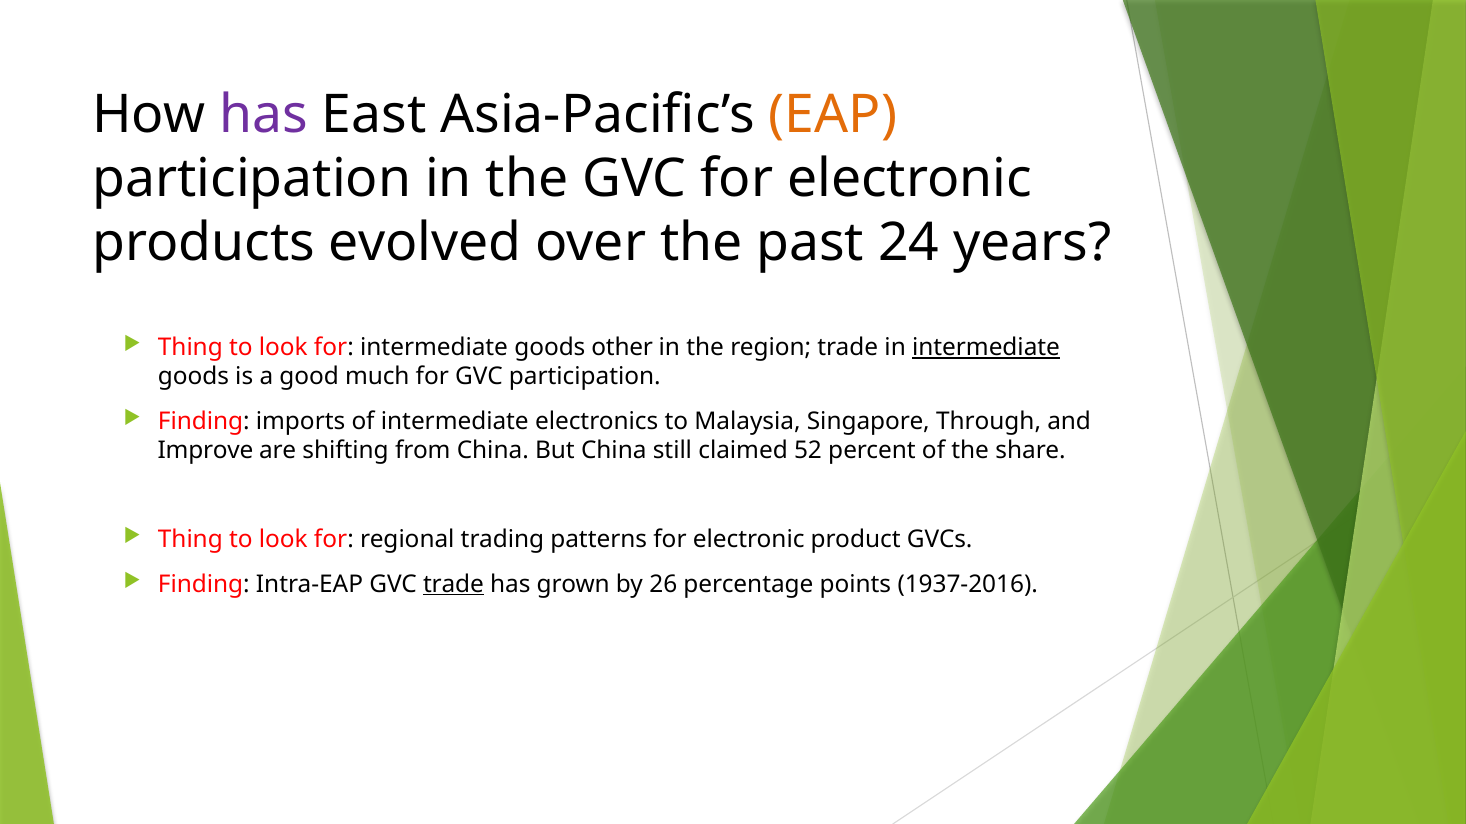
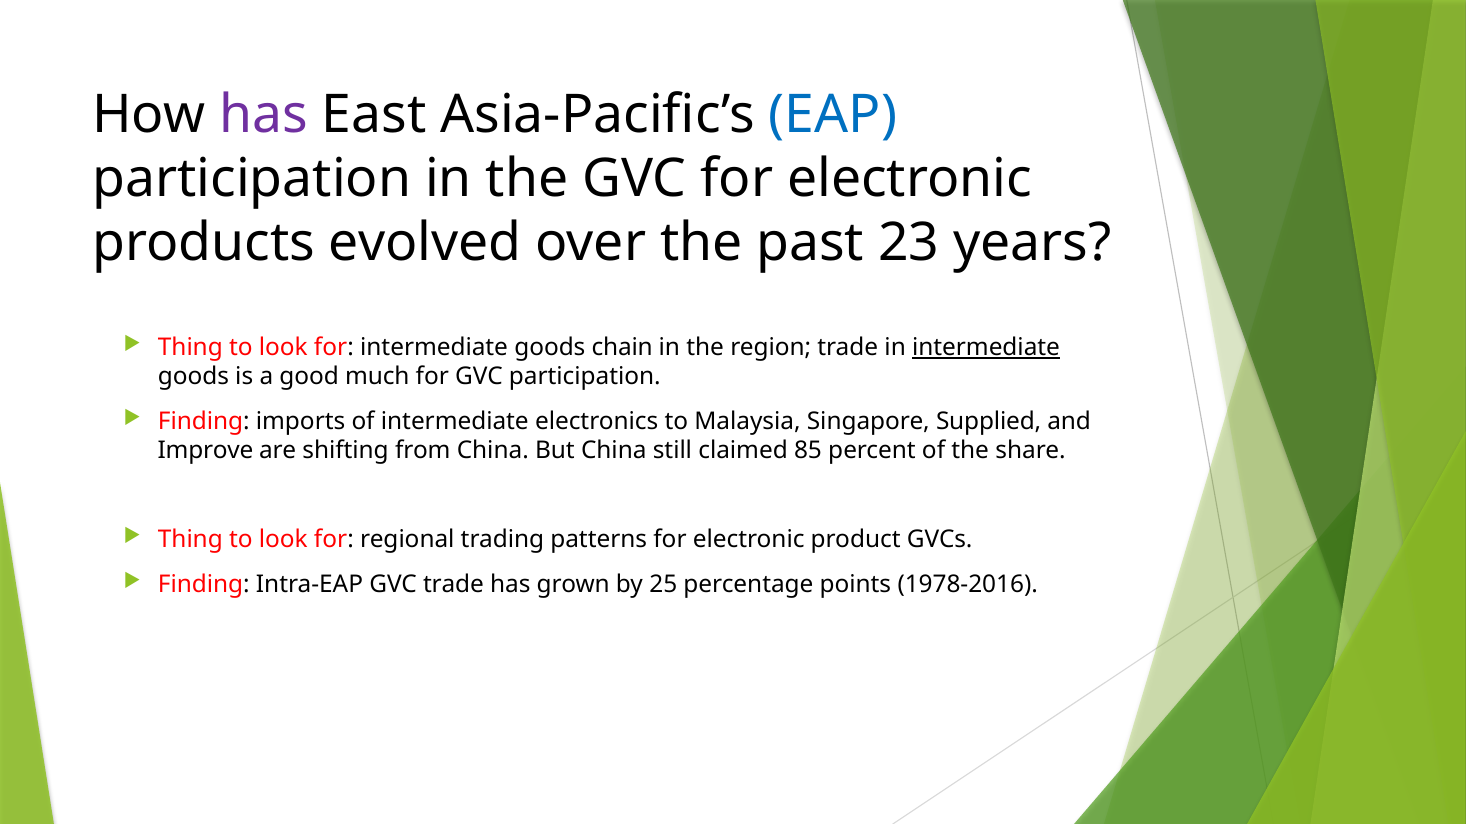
EAP colour: orange -> blue
24: 24 -> 23
other: other -> chain
Through: Through -> Supplied
52: 52 -> 85
trade at (453, 585) underline: present -> none
26: 26 -> 25
1937-2016: 1937-2016 -> 1978-2016
